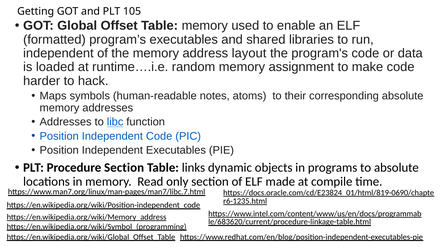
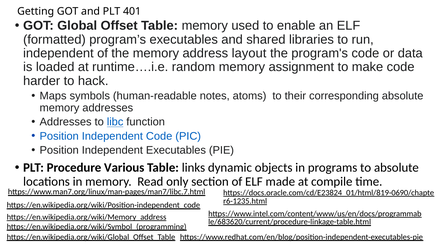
105: 105 -> 401
Procedure Section: Section -> Various
